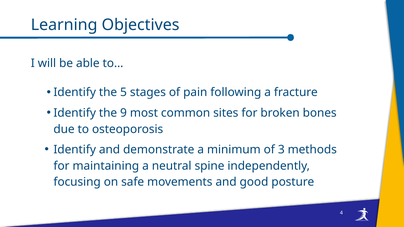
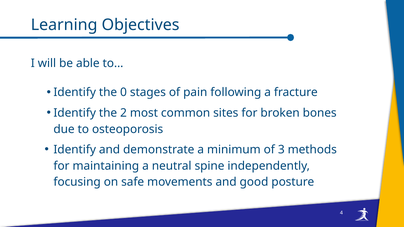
5: 5 -> 0
9: 9 -> 2
